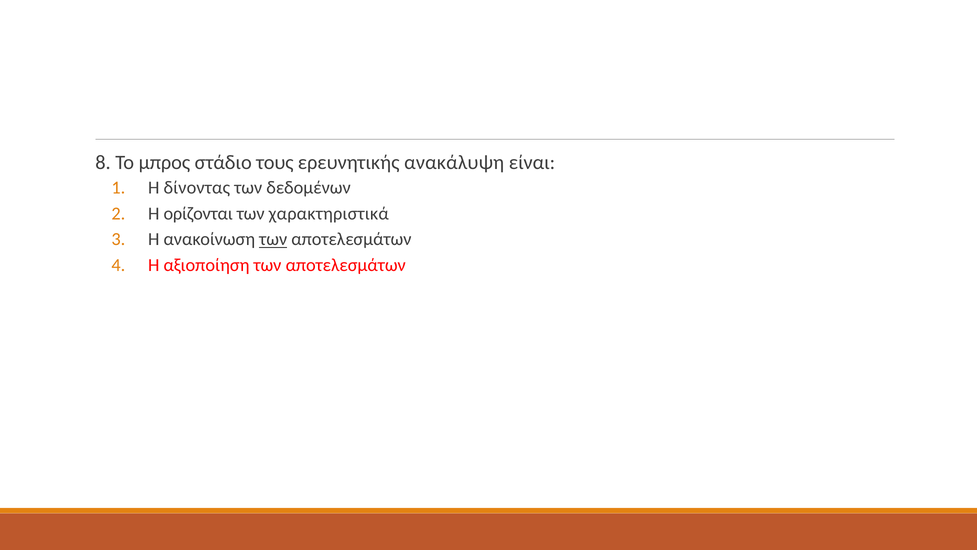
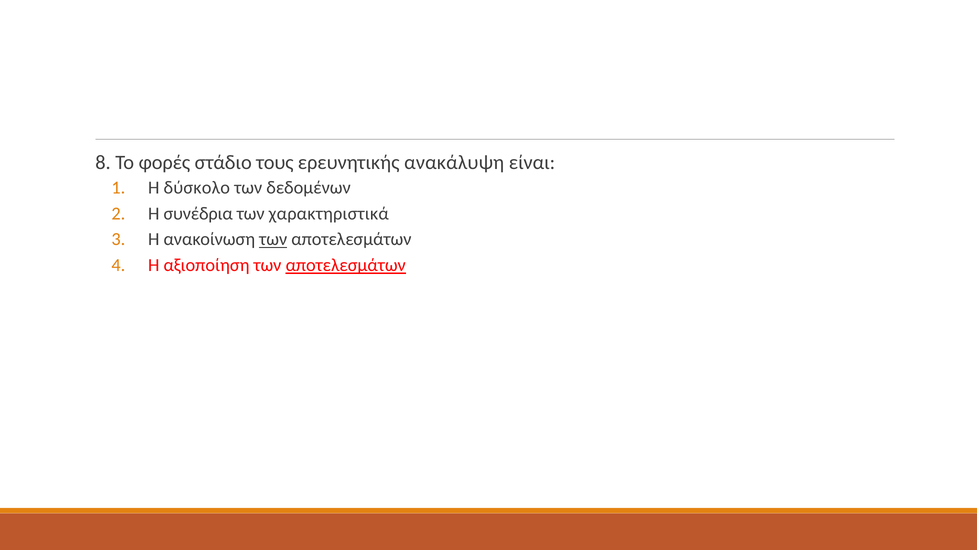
μπρος: μπρος -> φορές
δίνοντας: δίνοντας -> δύσκολο
ορίζονται: ορίζονται -> συνέδρια
αποτελεσμάτων at (346, 265) underline: none -> present
